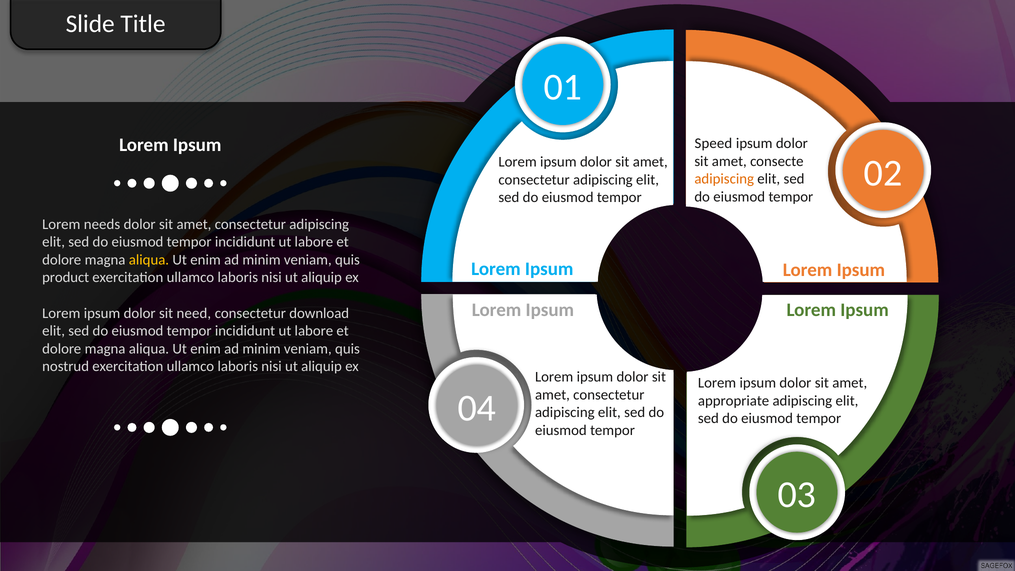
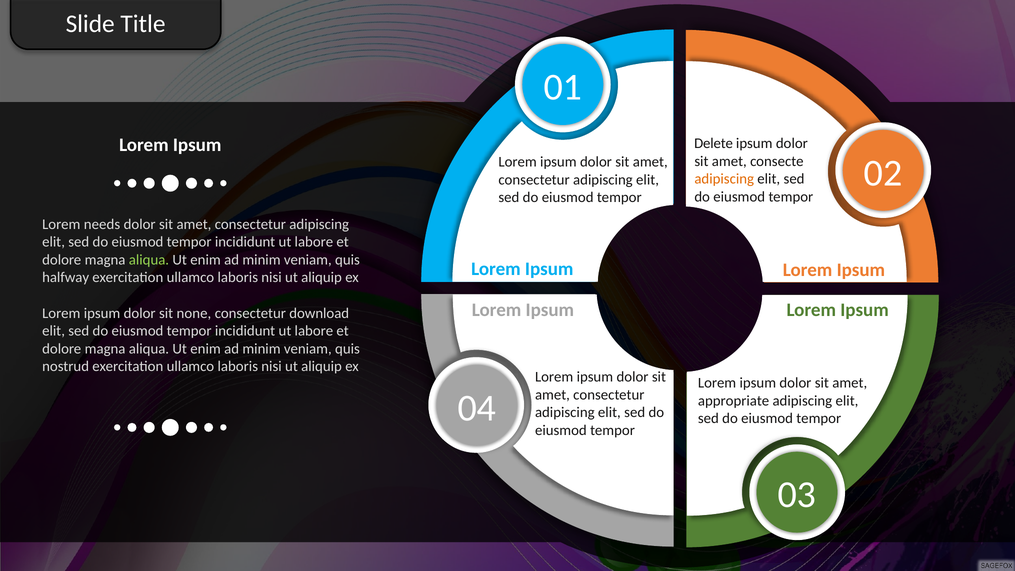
Speed: Speed -> Delete
aliqua at (149, 260) colour: yellow -> light green
product: product -> halfway
need: need -> none
